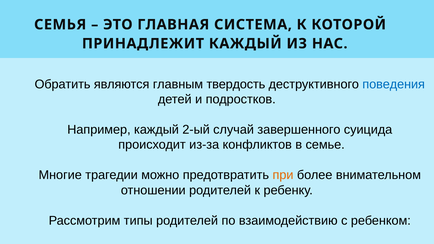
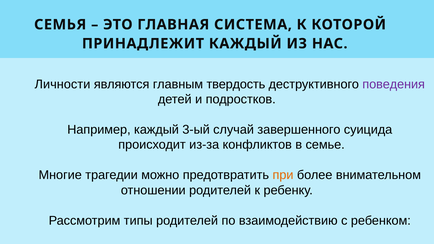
Обратить: Обратить -> Личности
поведения colour: blue -> purple
2-ый: 2-ый -> 3-ый
